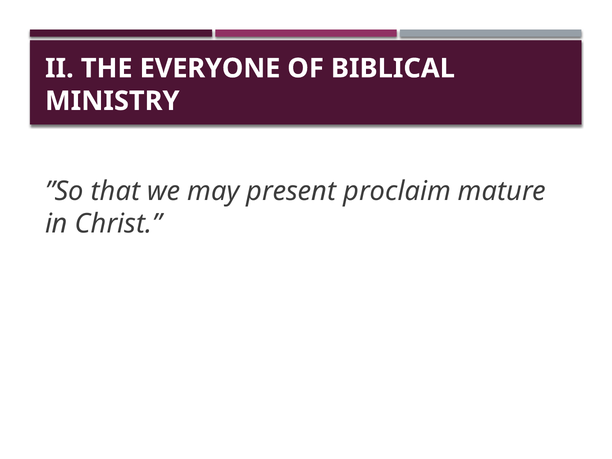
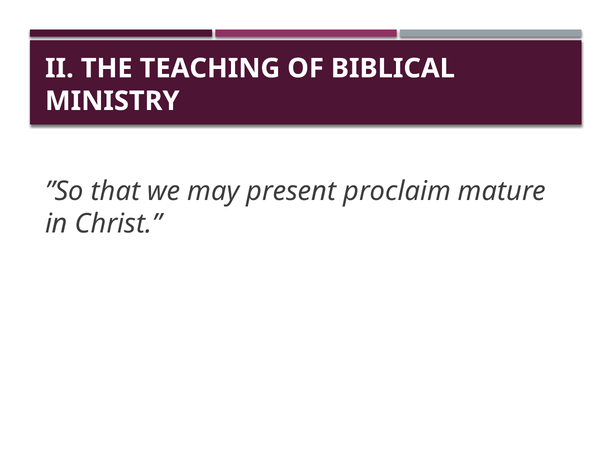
EVERYONE: EVERYONE -> TEACHING
